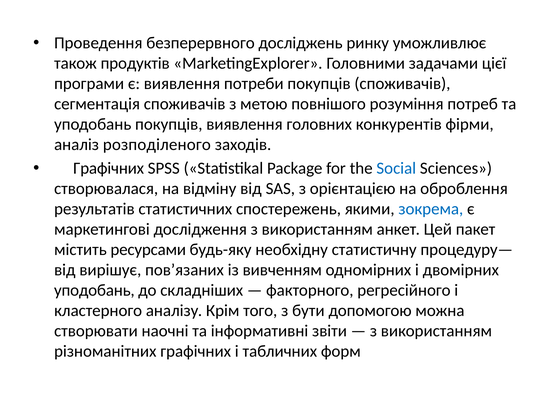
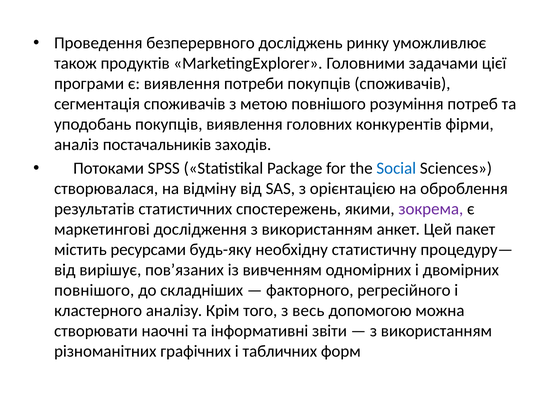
розподіленого: розподіленого -> постачальників
Графічних at (109, 169): Графічних -> Потоками
зокрема colour: blue -> purple
уподобань at (94, 291): уподобань -> повнішого
бути: бути -> весь
